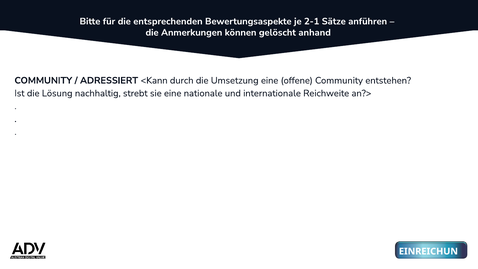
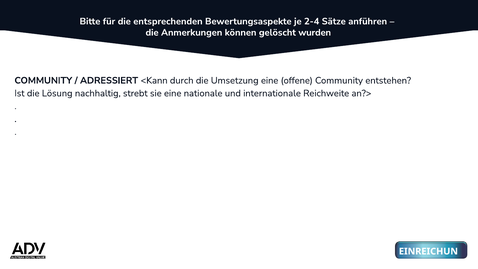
2-1: 2-1 -> 2-4
anhand: anhand -> wurden
